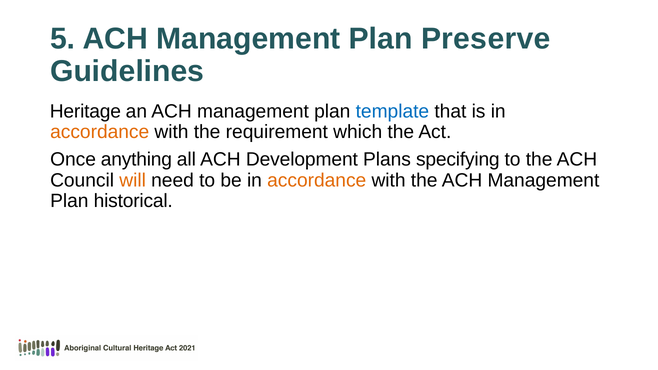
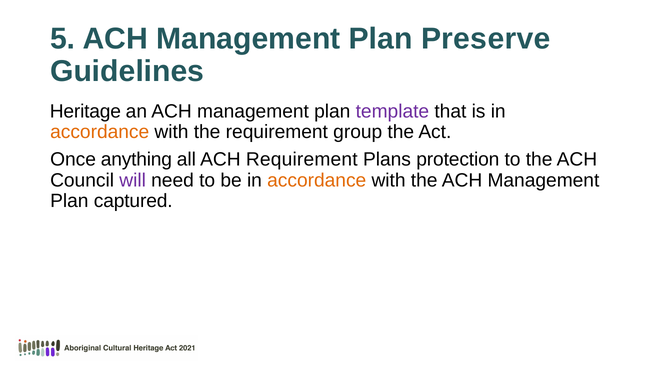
template colour: blue -> purple
which: which -> group
ACH Development: Development -> Requirement
specifying: specifying -> protection
will colour: orange -> purple
historical: historical -> captured
